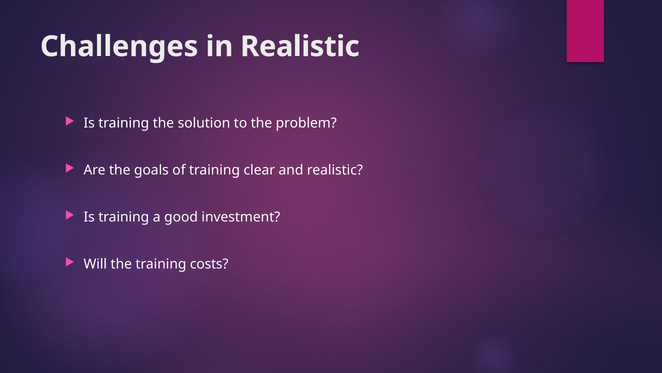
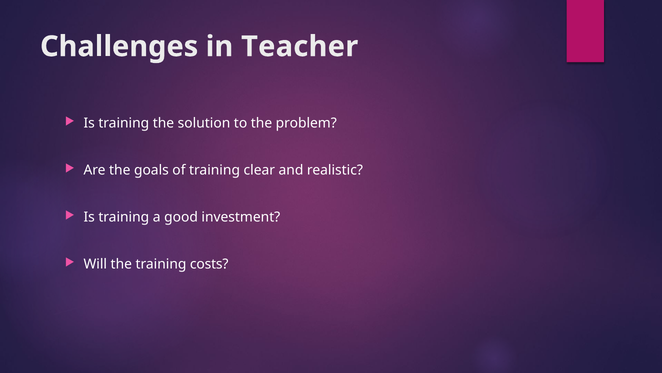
in Realistic: Realistic -> Teacher
